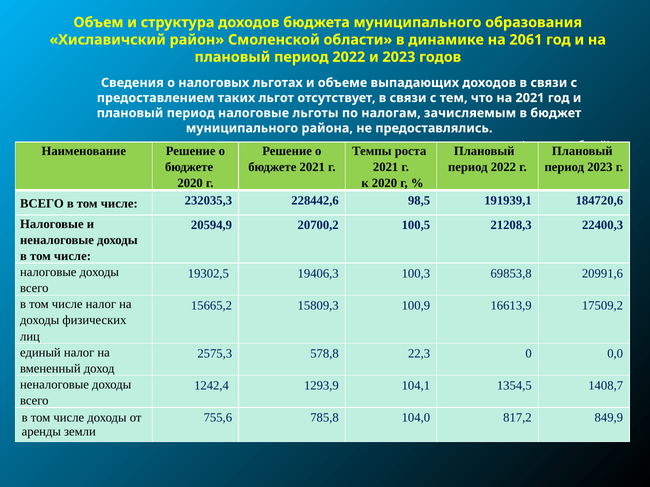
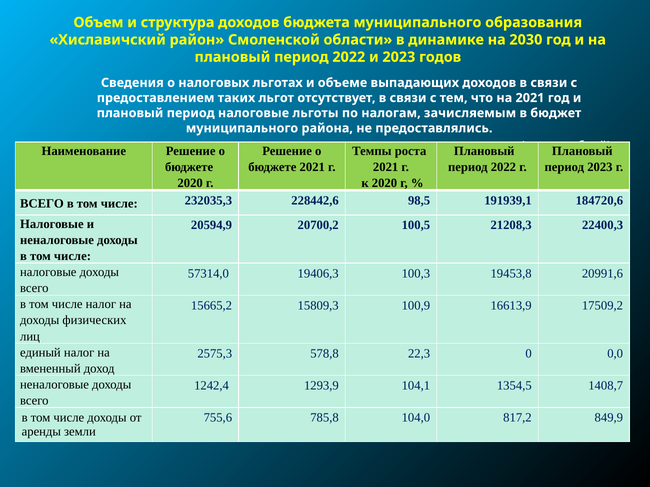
2061: 2061 -> 2030
19302,5: 19302,5 -> 57314,0
69853,8: 69853,8 -> 19453,8
